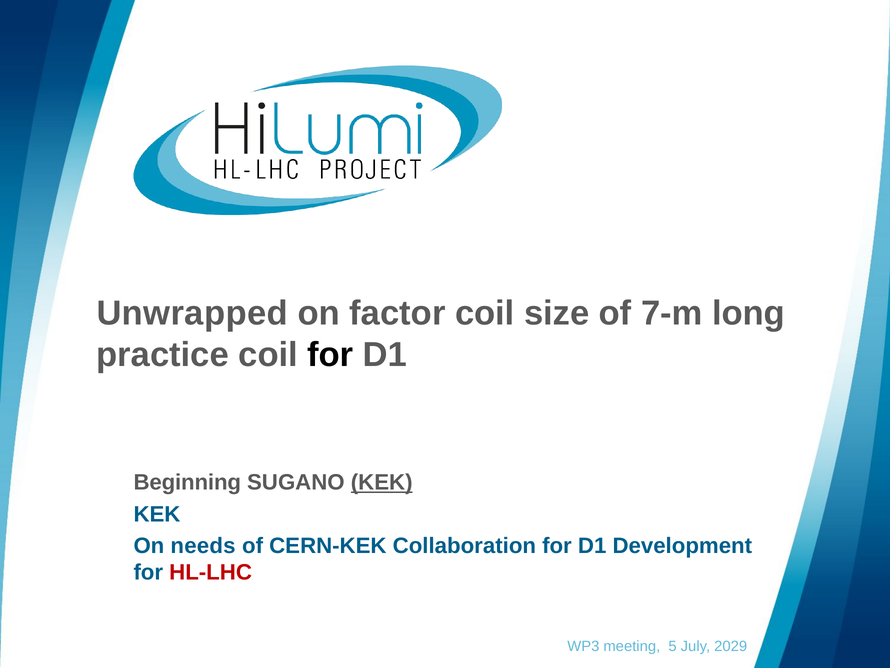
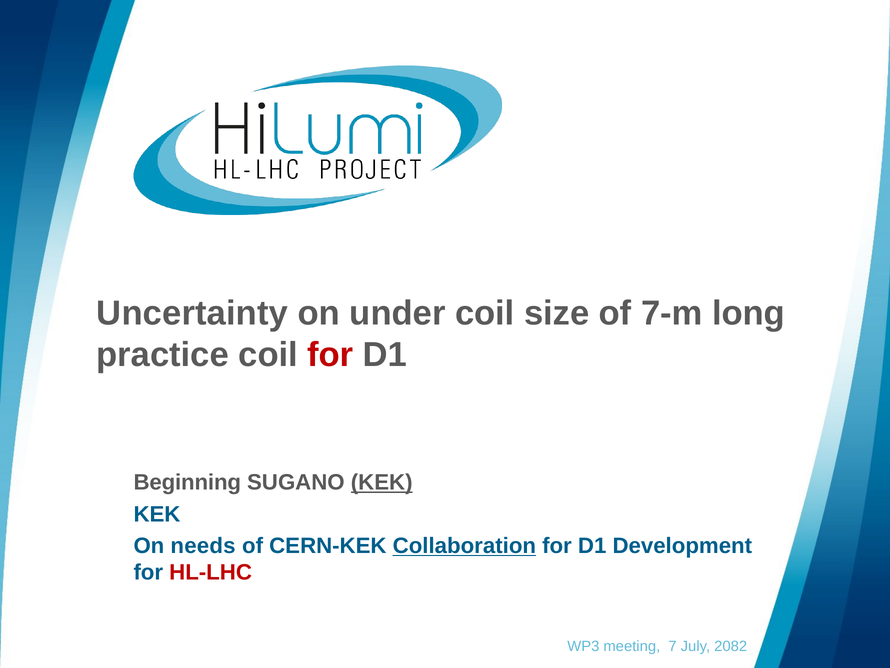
Unwrapped: Unwrapped -> Uncertainty
factor: factor -> under
for at (330, 354) colour: black -> red
Collaboration underline: none -> present
5: 5 -> 7
2029: 2029 -> 2082
